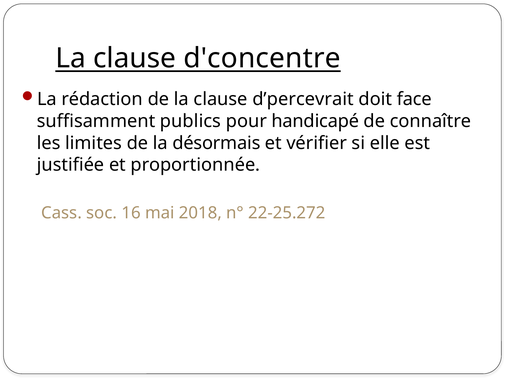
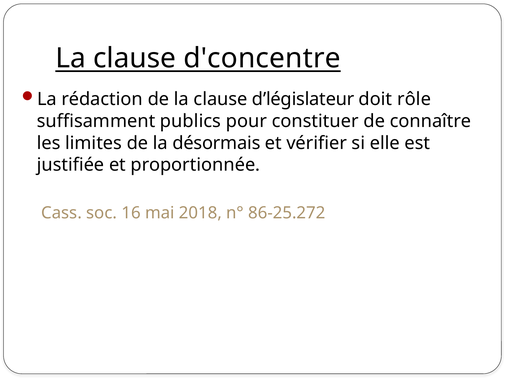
d’percevrait: d’percevrait -> d’législateur
face: face -> rôle
handicapé: handicapé -> constituer
22-25.272: 22-25.272 -> 86-25.272
